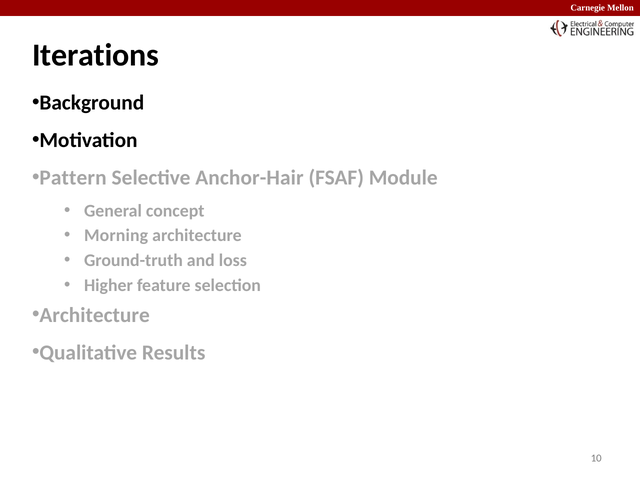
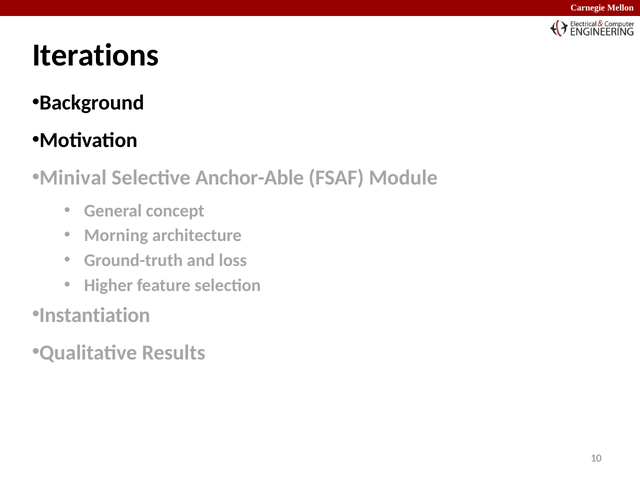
Pattern: Pattern -> Minival
Anchor-Hair: Anchor-Hair -> Anchor-Able
Architecture at (95, 315): Architecture -> Instantiation
